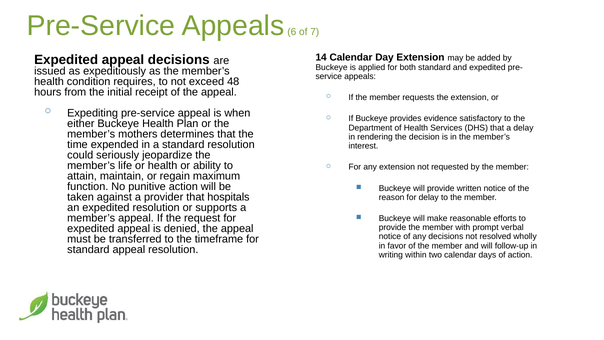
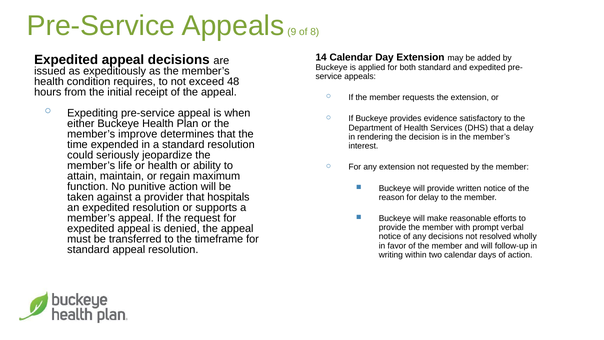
6: 6 -> 9
7: 7 -> 8
mothers: mothers -> improve
